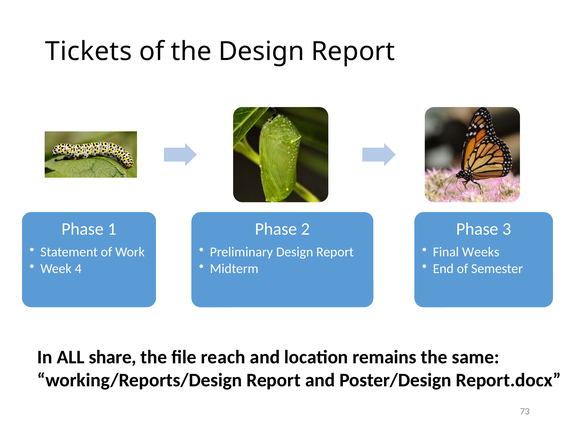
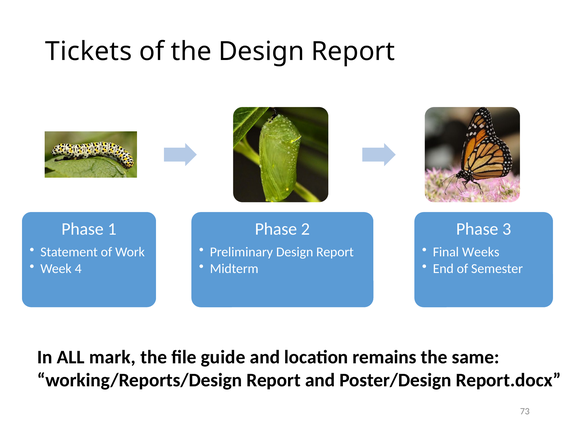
share: share -> mark
reach: reach -> guide
